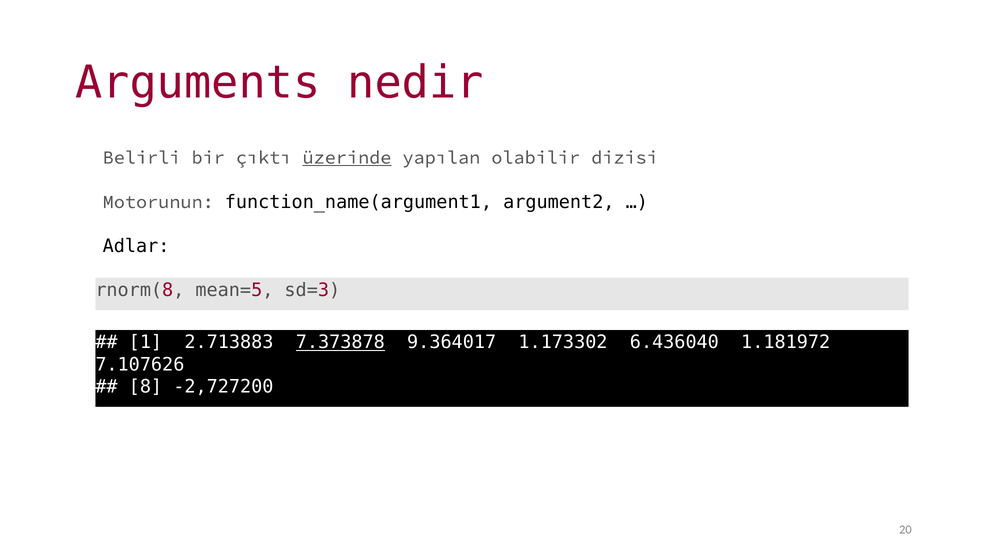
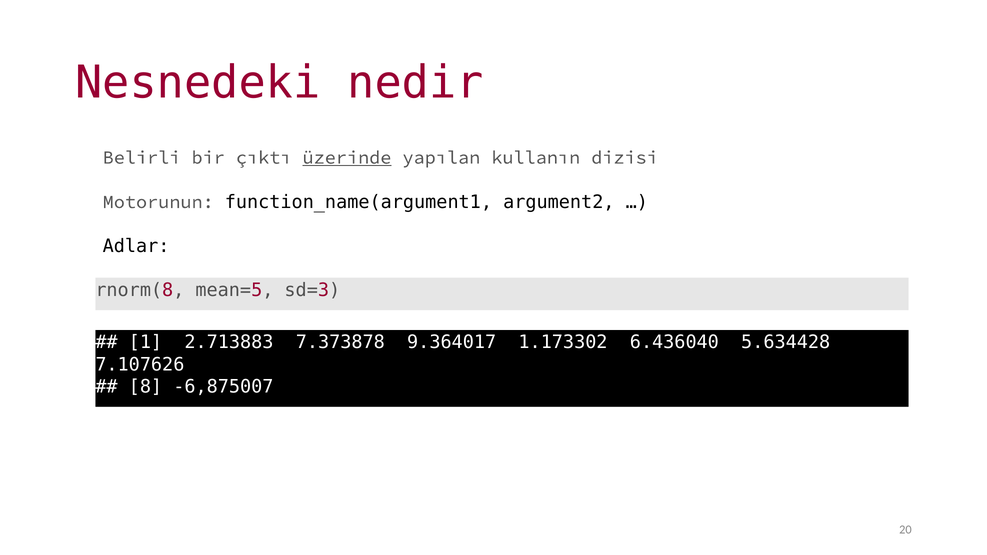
Arguments: Arguments -> Nesnedeki
olabilir: olabilir -> kullanın
7.373878 underline: present -> none
1.181972: 1.181972 -> 5.634428
-2,727200: -2,727200 -> -6,875007
